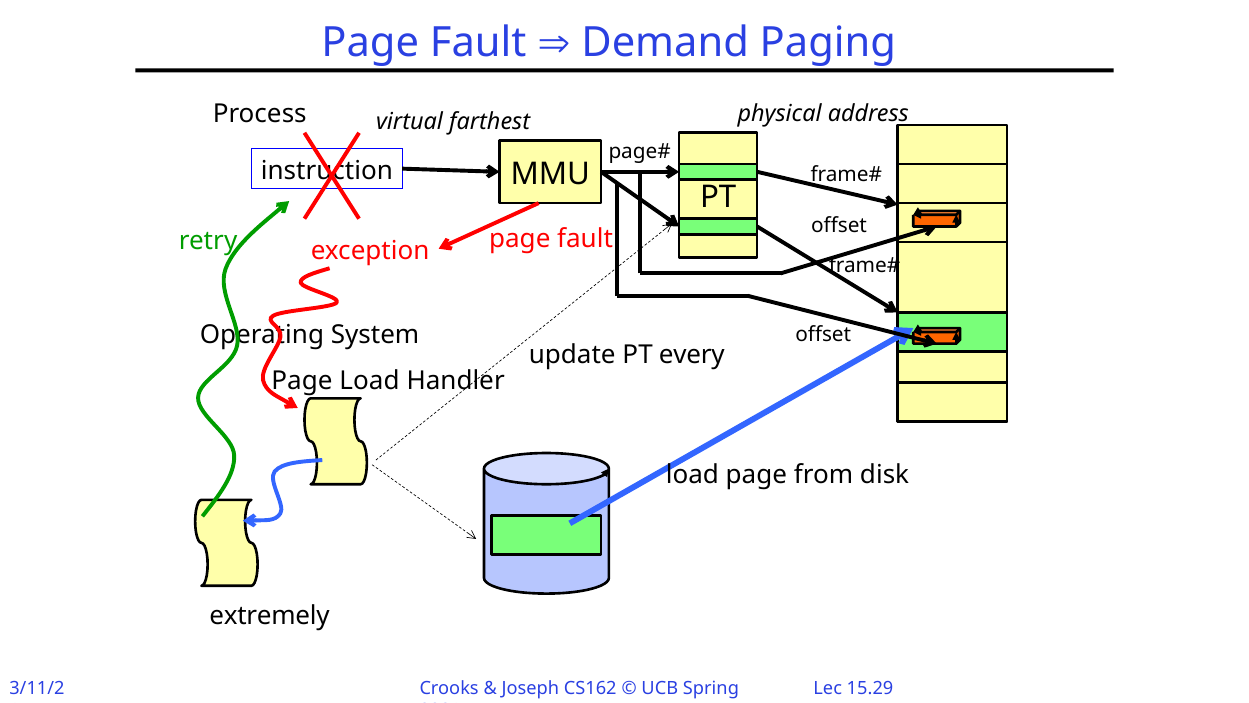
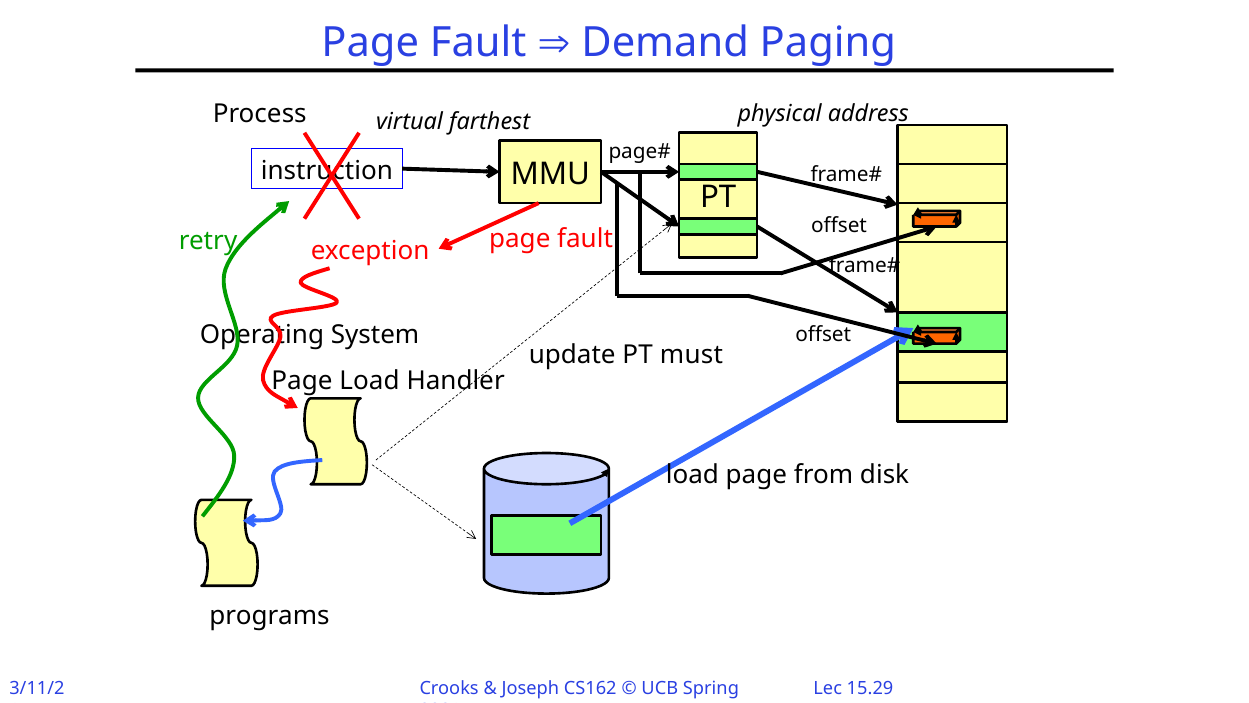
every: every -> must
extremely: extremely -> programs
